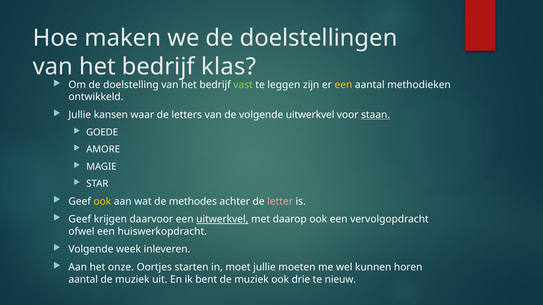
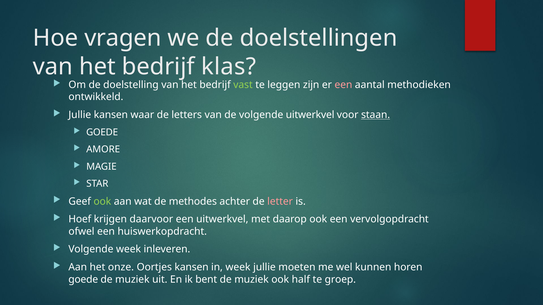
maken: maken -> vragen
een at (343, 85) colour: yellow -> pink
ook at (102, 202) colour: yellow -> light green
Geef at (80, 220): Geef -> Hoef
uitwerkvel at (222, 220) underline: present -> none
Oortjes starten: starten -> kansen
in moet: moet -> week
aantal at (83, 280): aantal -> goede
drie: drie -> half
nieuw: nieuw -> groep
